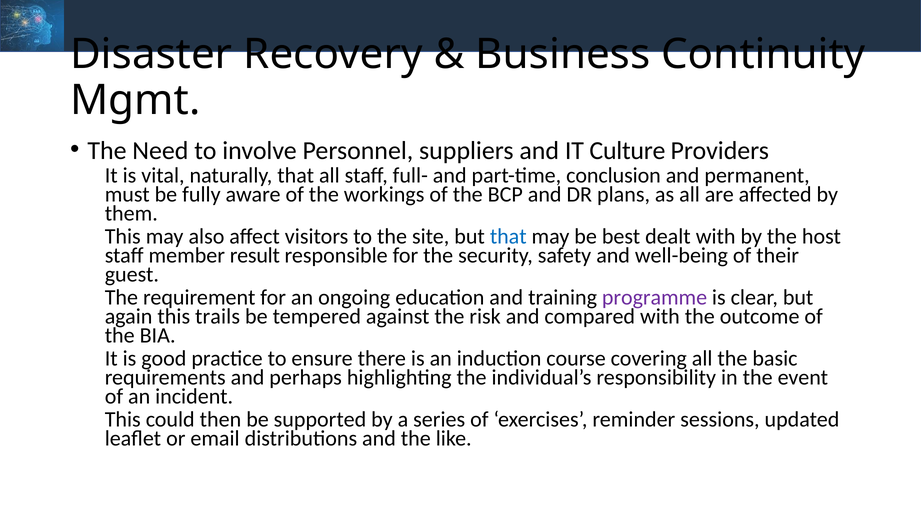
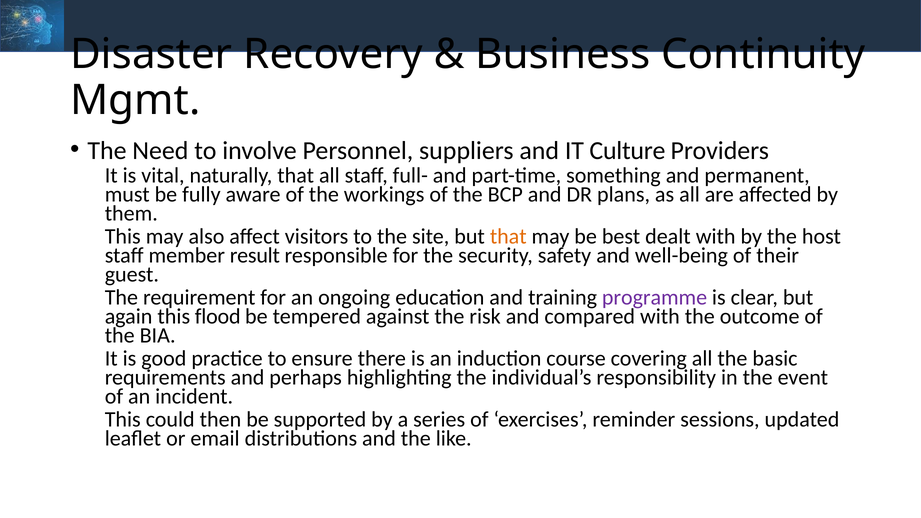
conclusion: conclusion -> something
that at (508, 237) colour: blue -> orange
trails: trails -> flood
